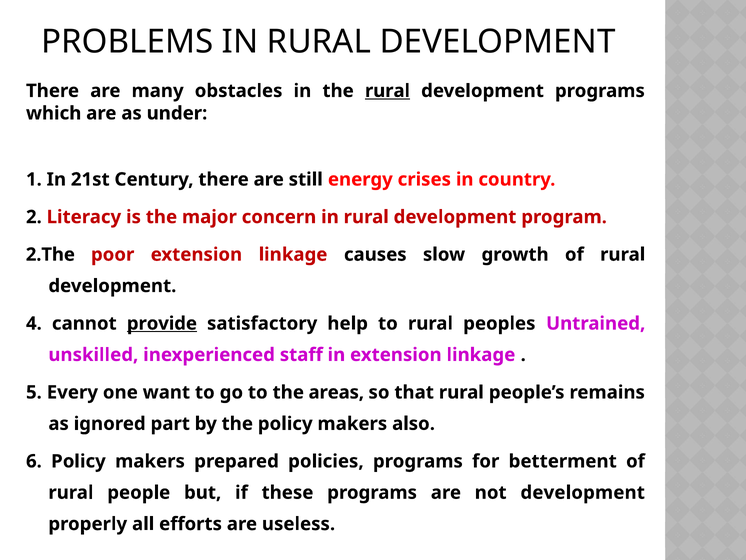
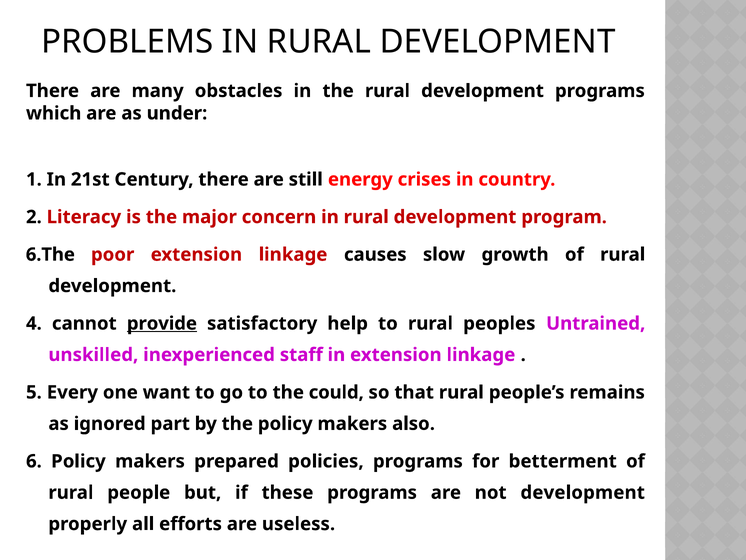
rural at (387, 91) underline: present -> none
2.The: 2.The -> 6.The
areas: areas -> could
